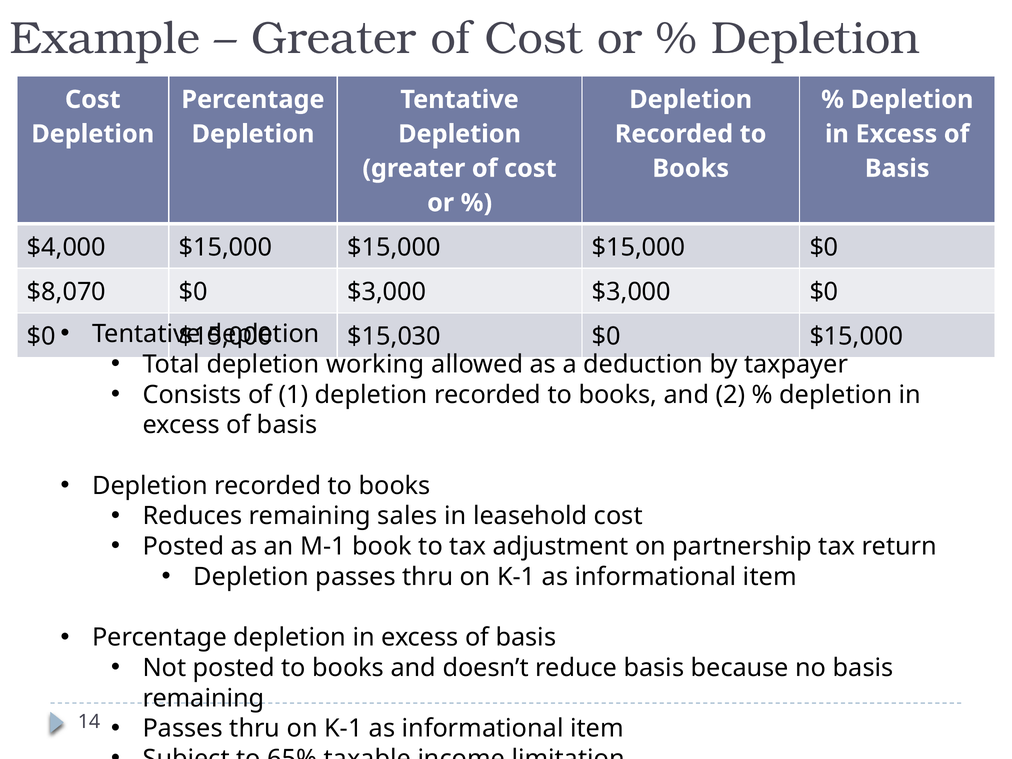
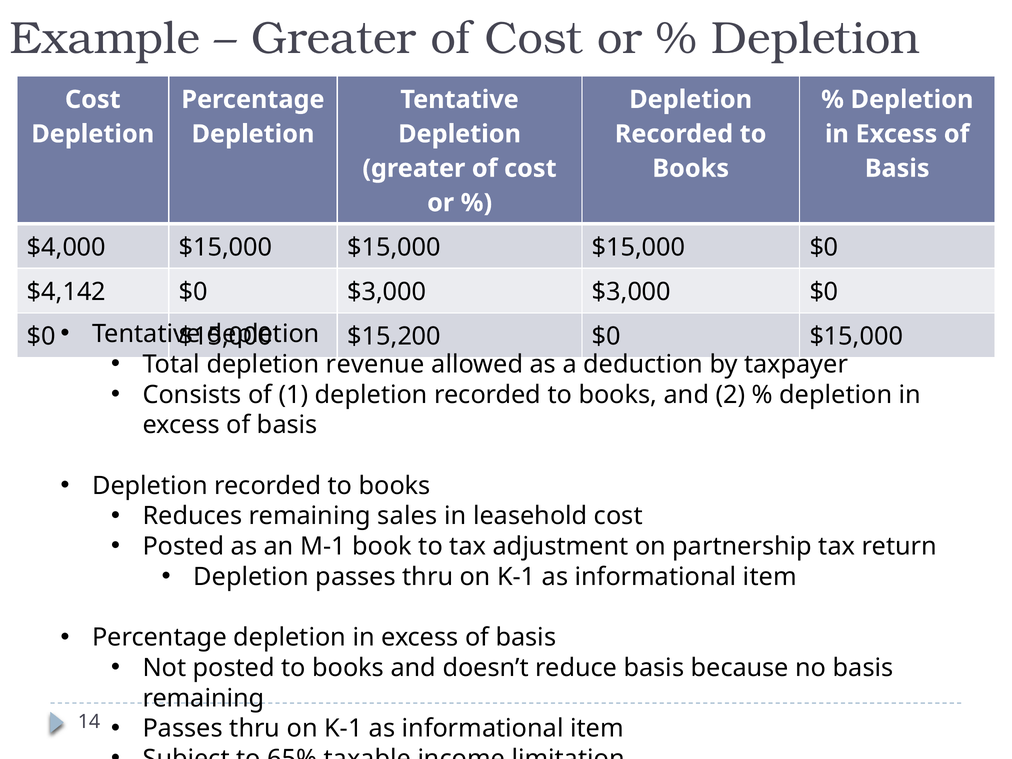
$8,070: $8,070 -> $4,142
$15,030: $15,030 -> $15,200
working: working -> revenue
